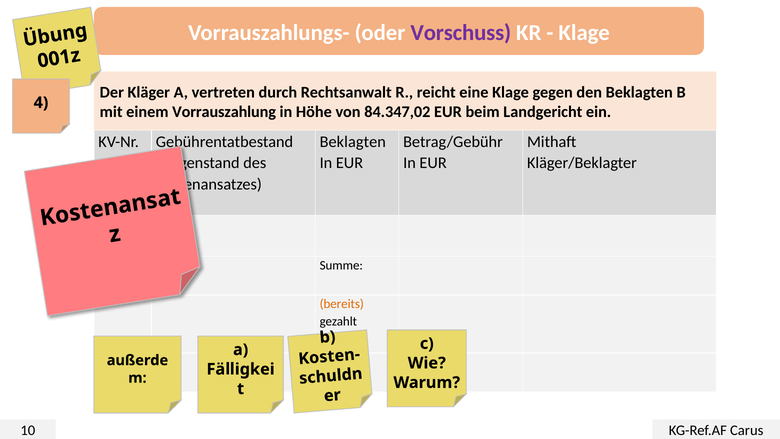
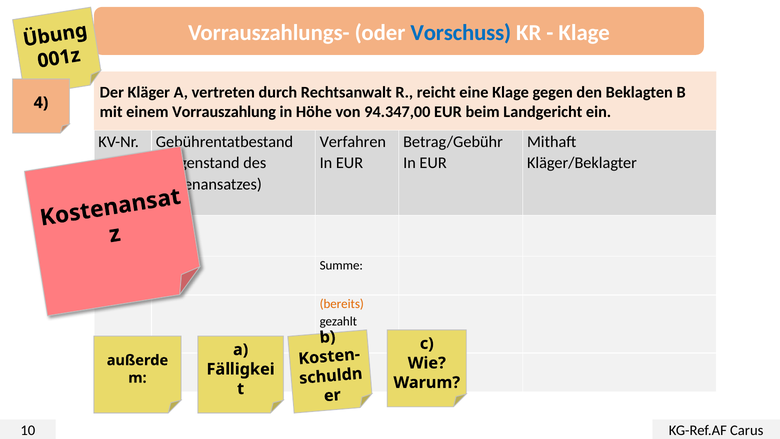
Vorschuss colour: purple -> blue
84.347,02: 84.347,02 -> 94.347,00
Beklagten at (353, 142): Beklagten -> Verfahren
